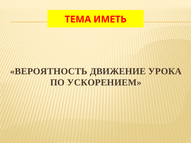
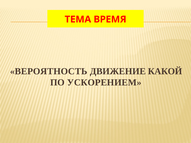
ИМЕТЬ: ИМЕТЬ -> ВРЕМЯ
УРОКА: УРОКА -> КАКОЙ
